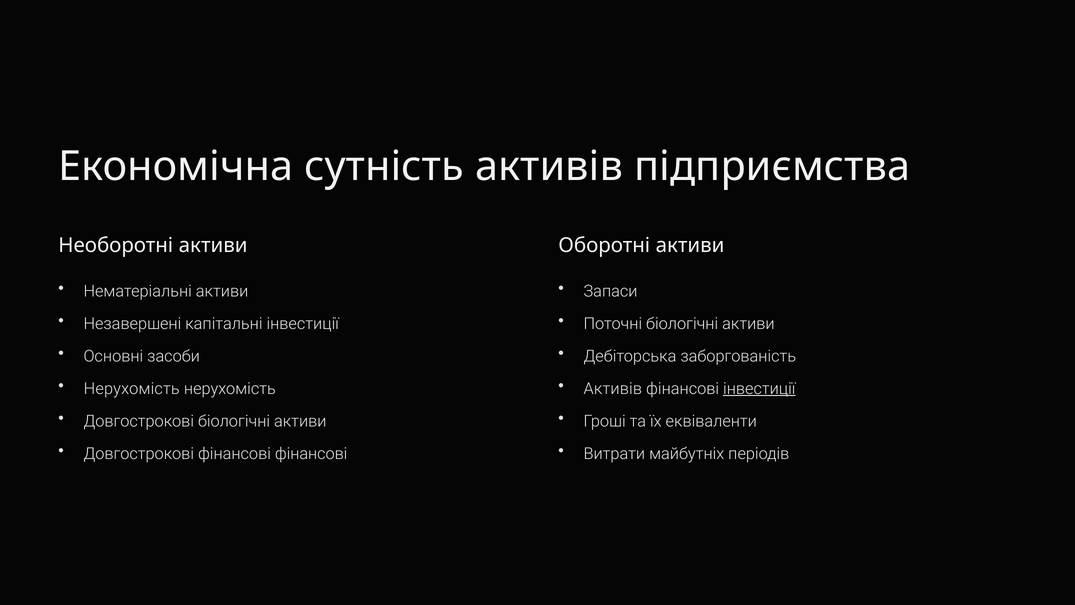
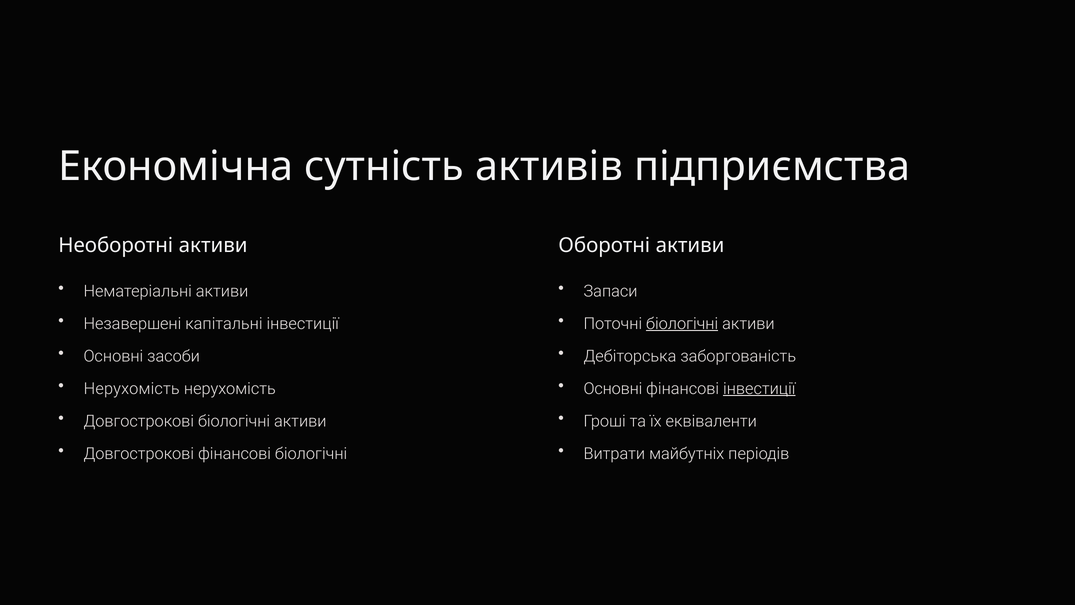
біологічні at (682, 323) underline: none -> present
Активів at (613, 388): Активів -> Основні
фінансові фінансові: фінансові -> біологічні
